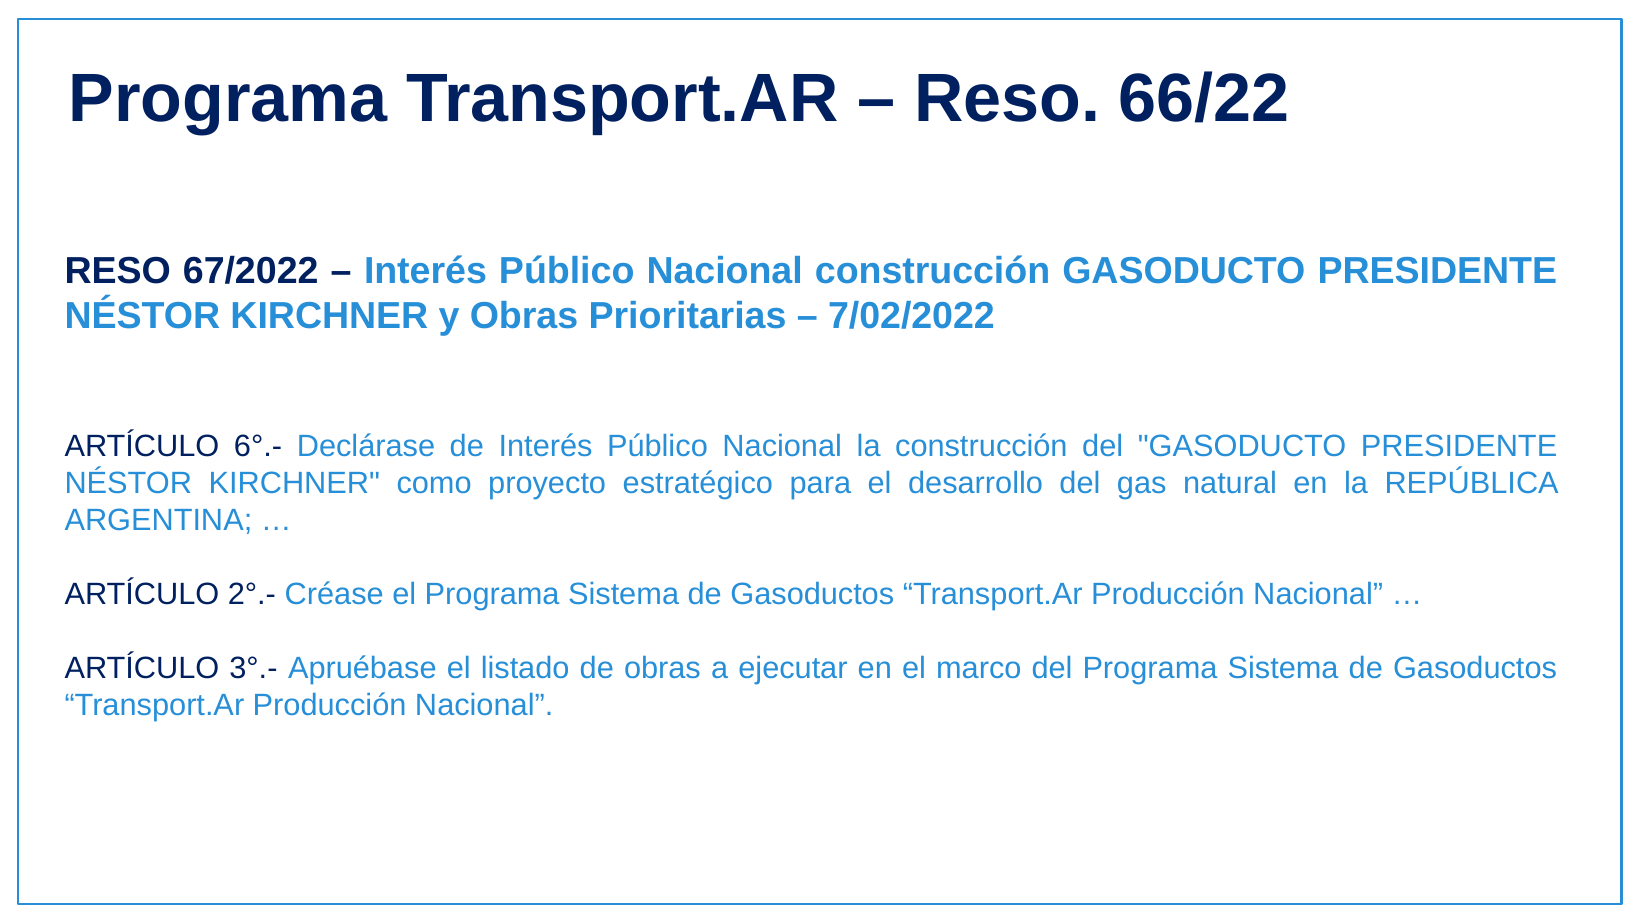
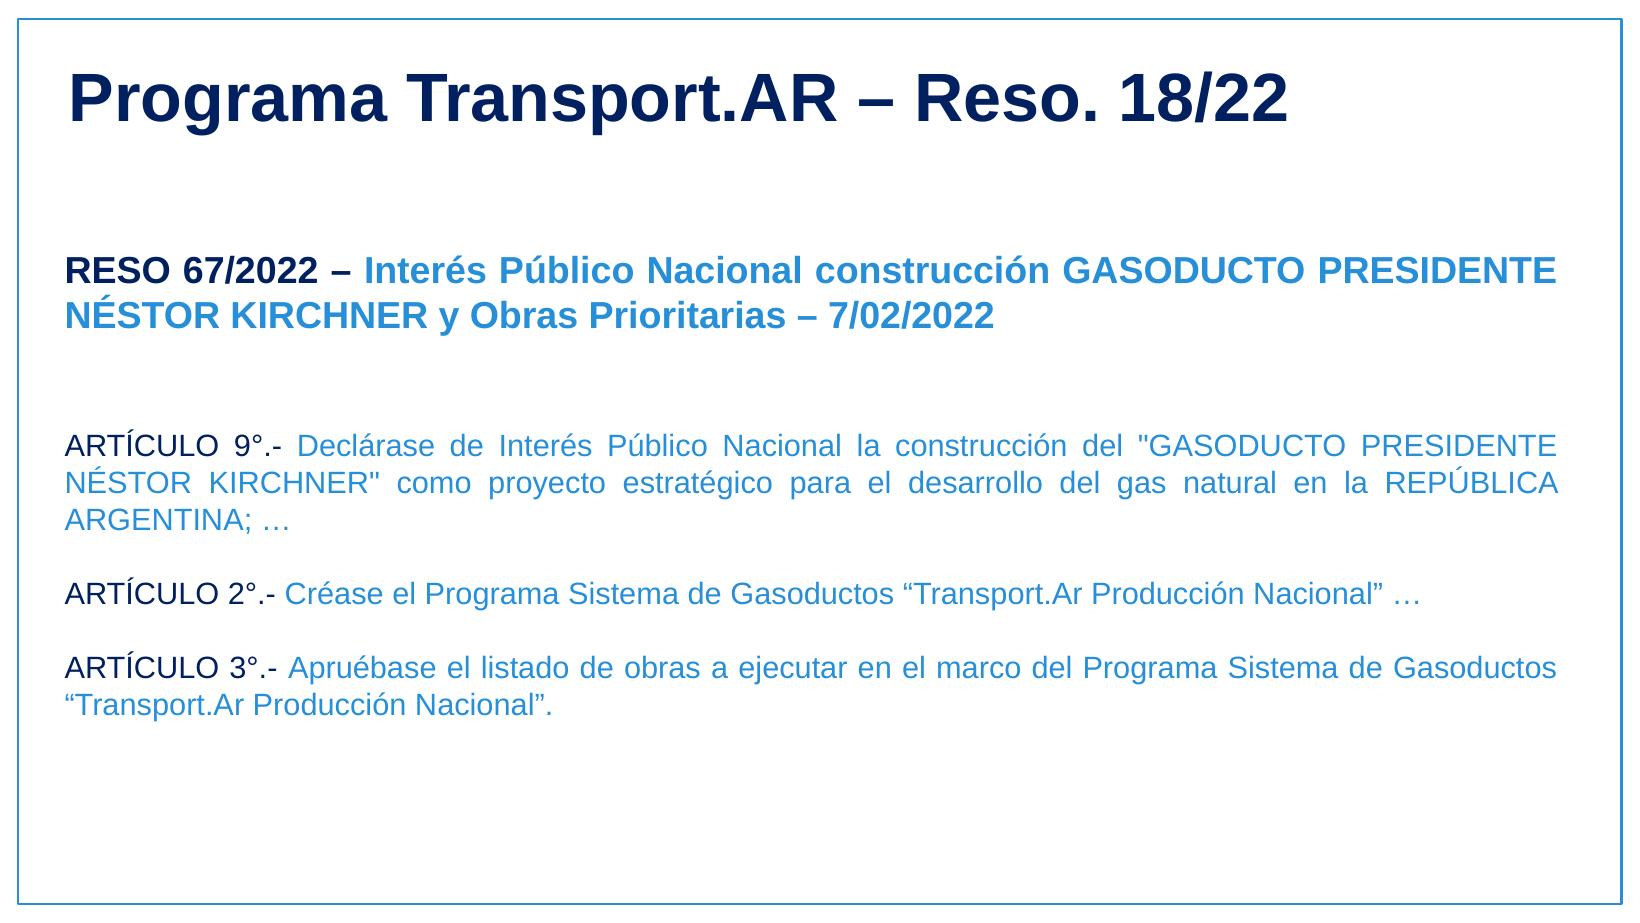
66/22: 66/22 -> 18/22
6°.-: 6°.- -> 9°.-
